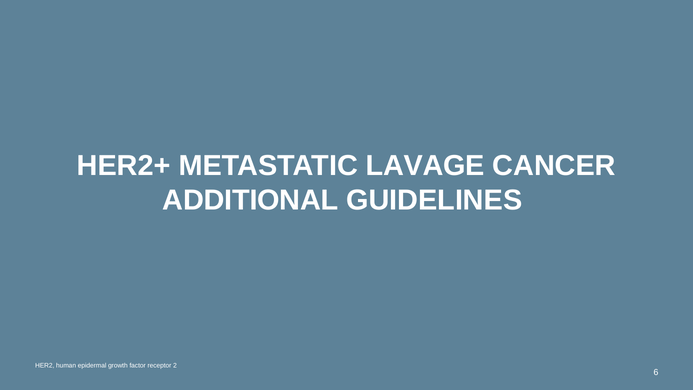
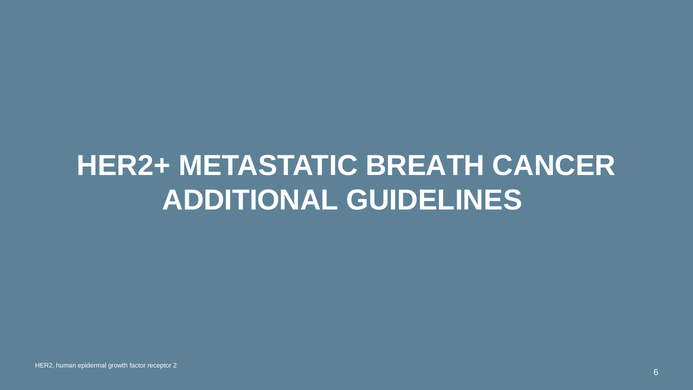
LAVAGE: LAVAGE -> BREATH
